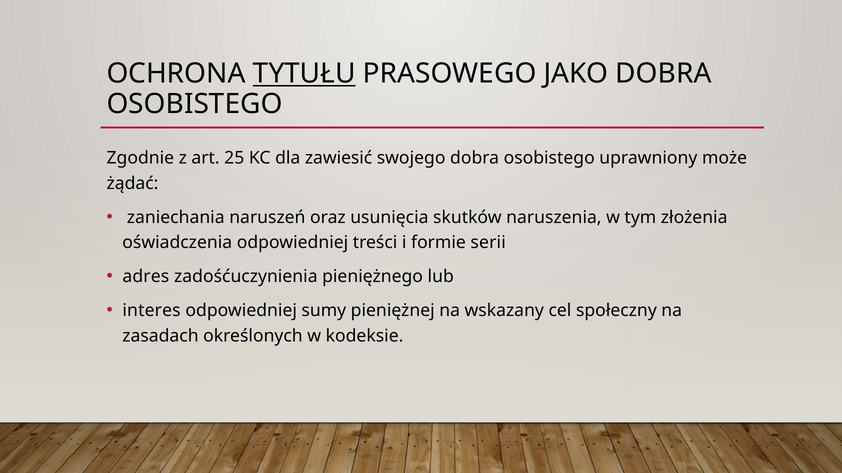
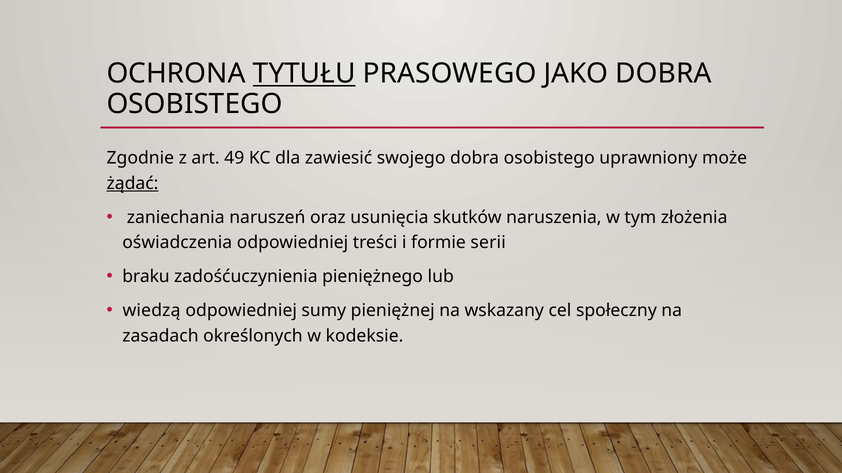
25: 25 -> 49
żądać underline: none -> present
adres: adres -> braku
interes: interes -> wiedzą
